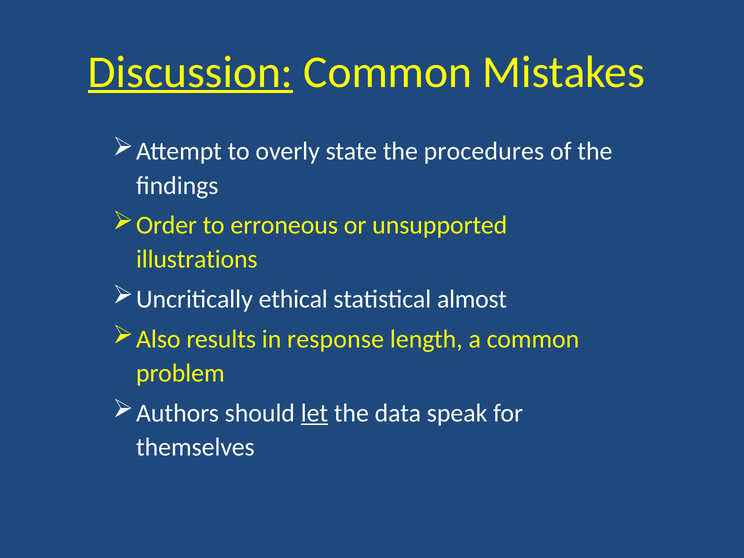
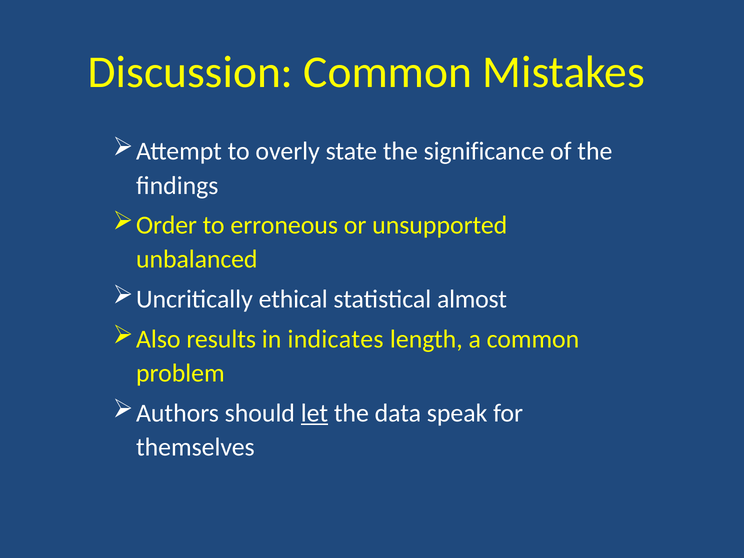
Discussion underline: present -> none
procedures: procedures -> significance
illustrations: illustrations -> unbalanced
response: response -> indicates
